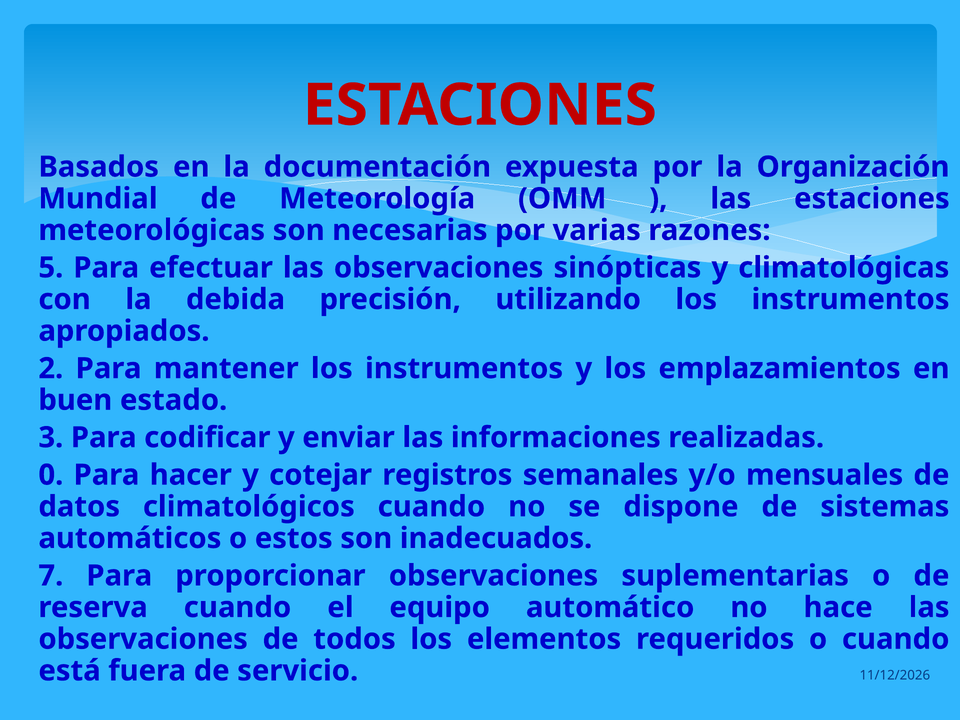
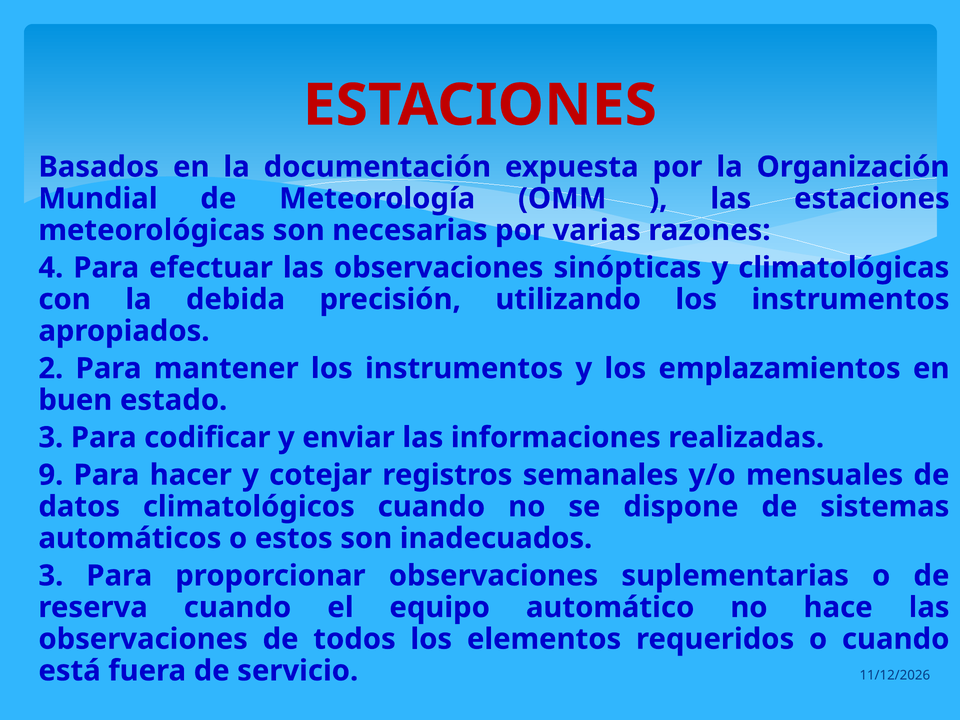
5: 5 -> 4
0: 0 -> 9
7 at (51, 576): 7 -> 3
